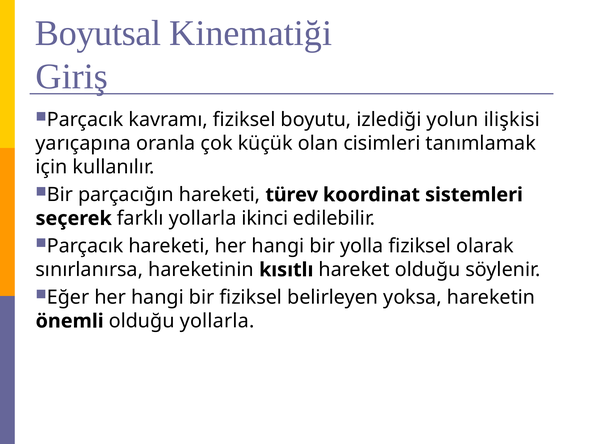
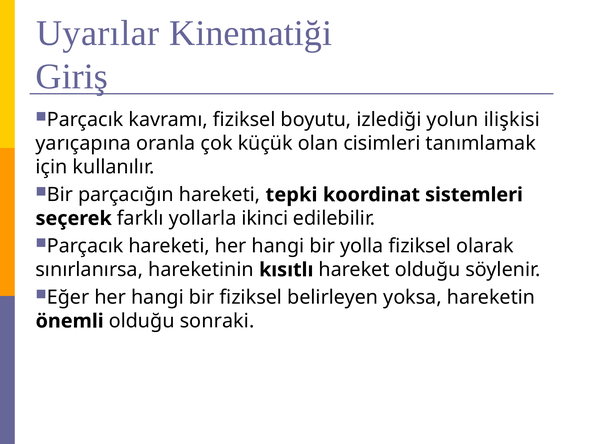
Boyutsal: Boyutsal -> Uyarılar
türev: türev -> tepki
olduğu yollarla: yollarla -> sonraki
